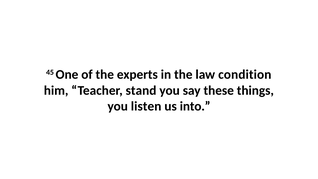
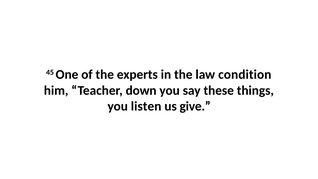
stand: stand -> down
into: into -> give
